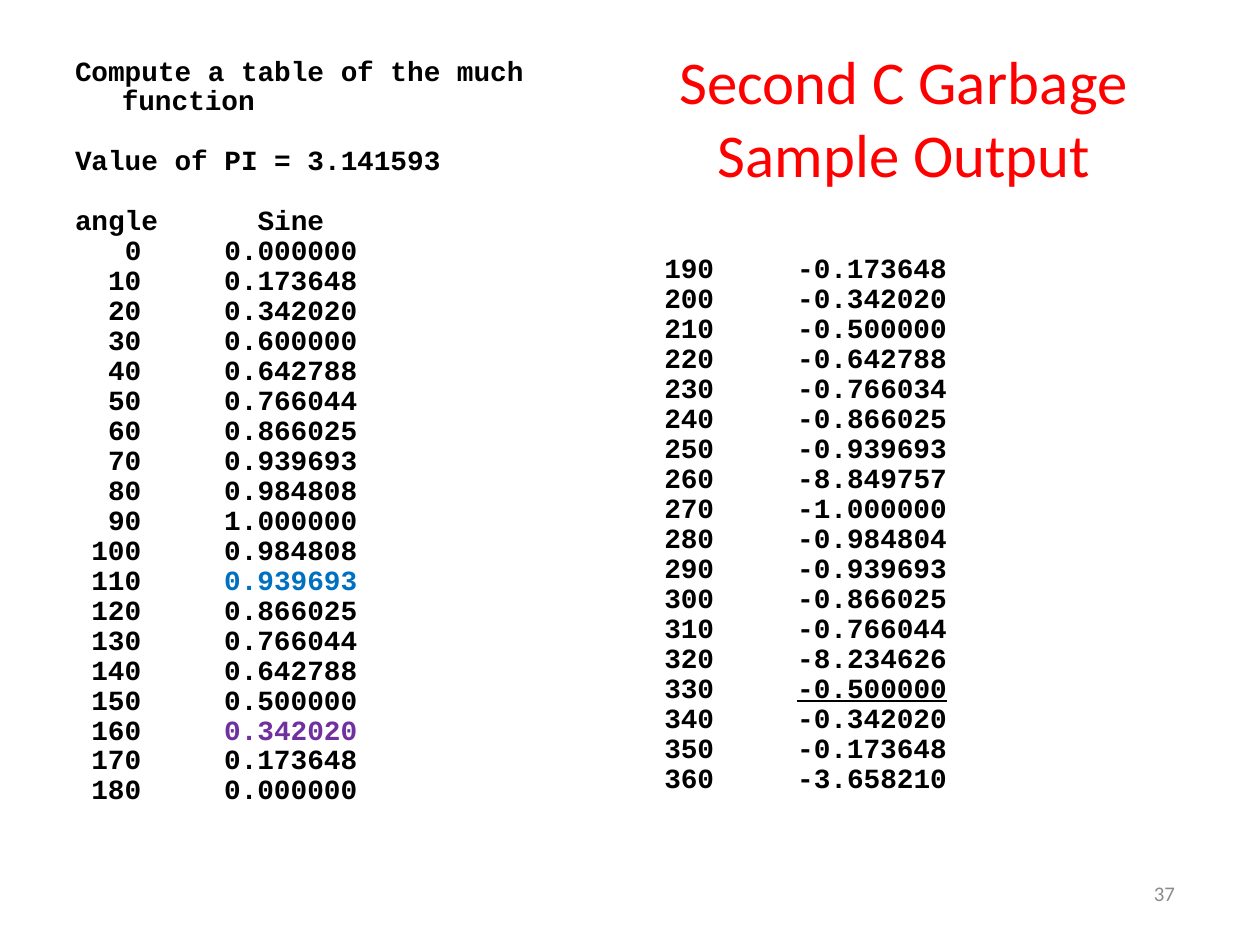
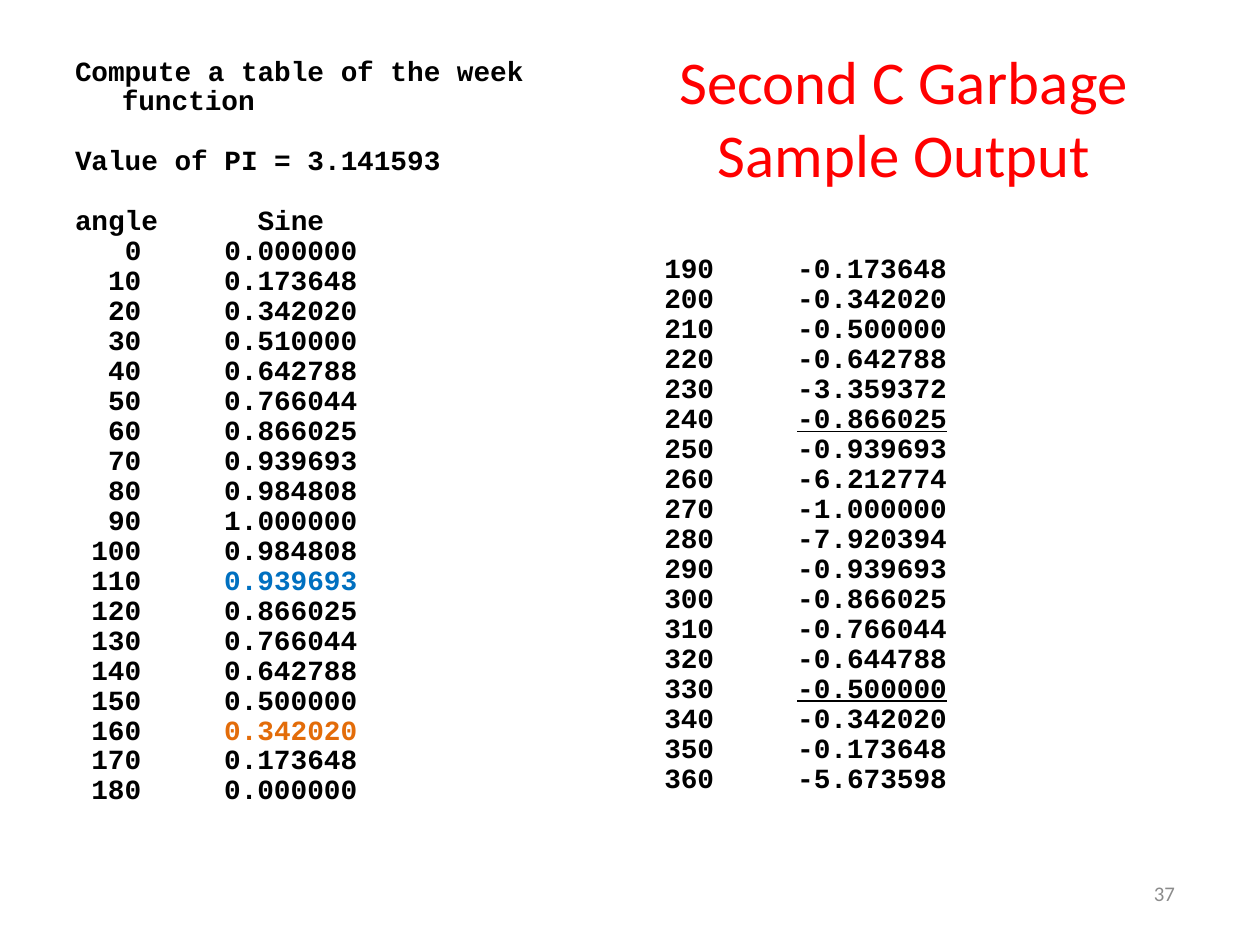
much: much -> week
0.600000: 0.600000 -> 0.510000
-0.766034: -0.766034 -> -3.359372
-0.866025 at (872, 420) underline: none -> present
-8.849757: -8.849757 -> -6.212774
-0.984804: -0.984804 -> -7.920394
-8.234626: -8.234626 -> -0.644788
0.342020 at (291, 731) colour: purple -> orange
-3.658210: -3.658210 -> -5.673598
